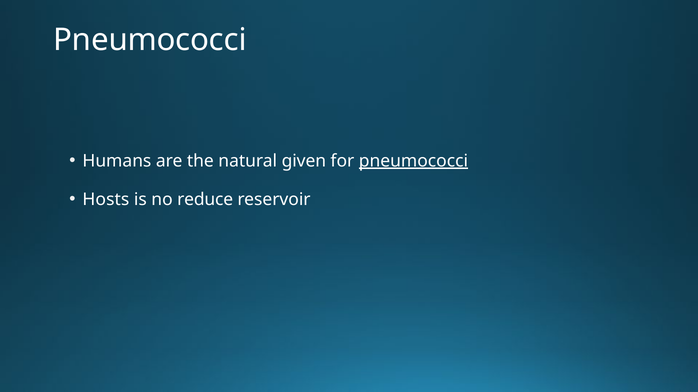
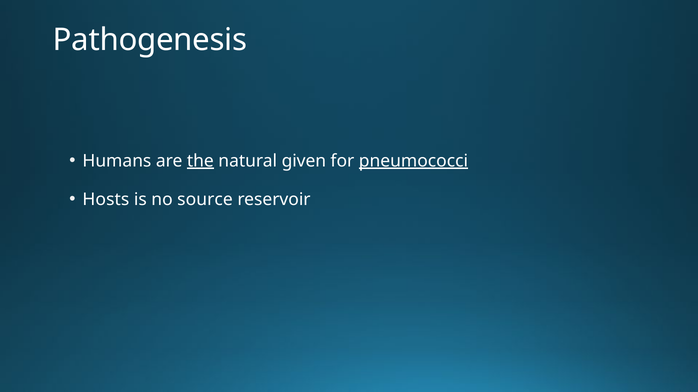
Pneumococci at (150, 40): Pneumococci -> Pathogenesis
the underline: none -> present
reduce: reduce -> source
